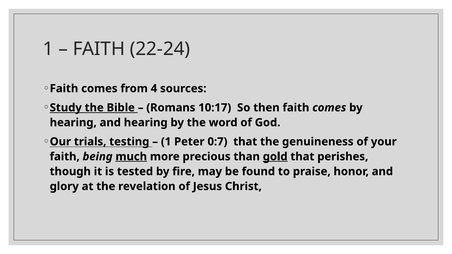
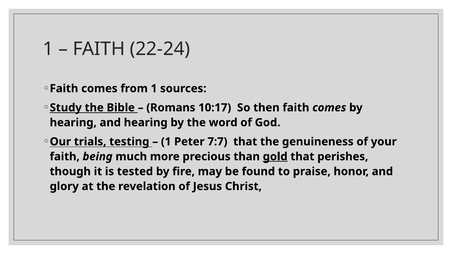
from 4: 4 -> 1
0:7: 0:7 -> 7:7
much underline: present -> none
